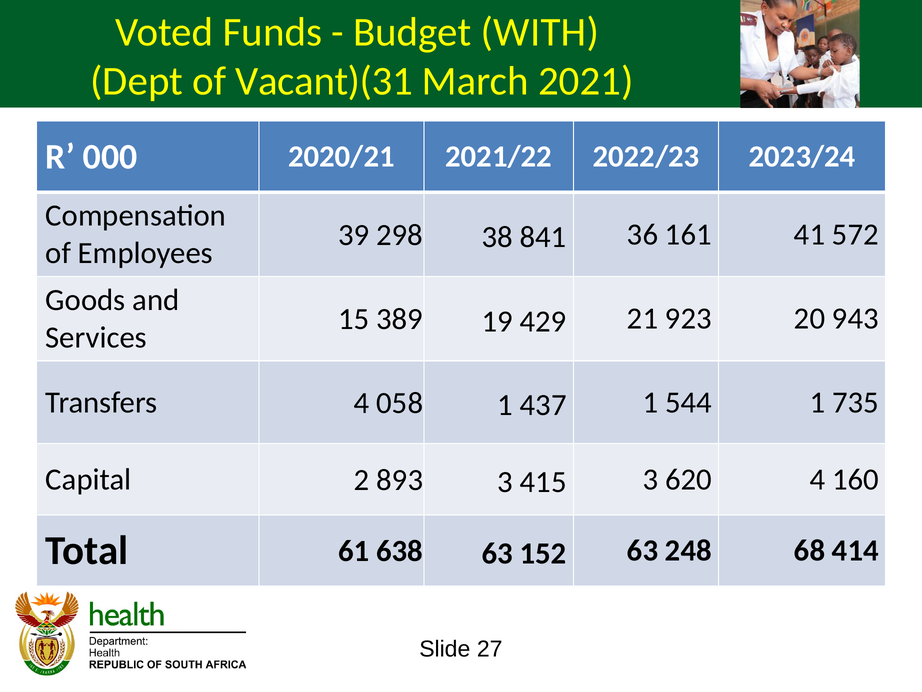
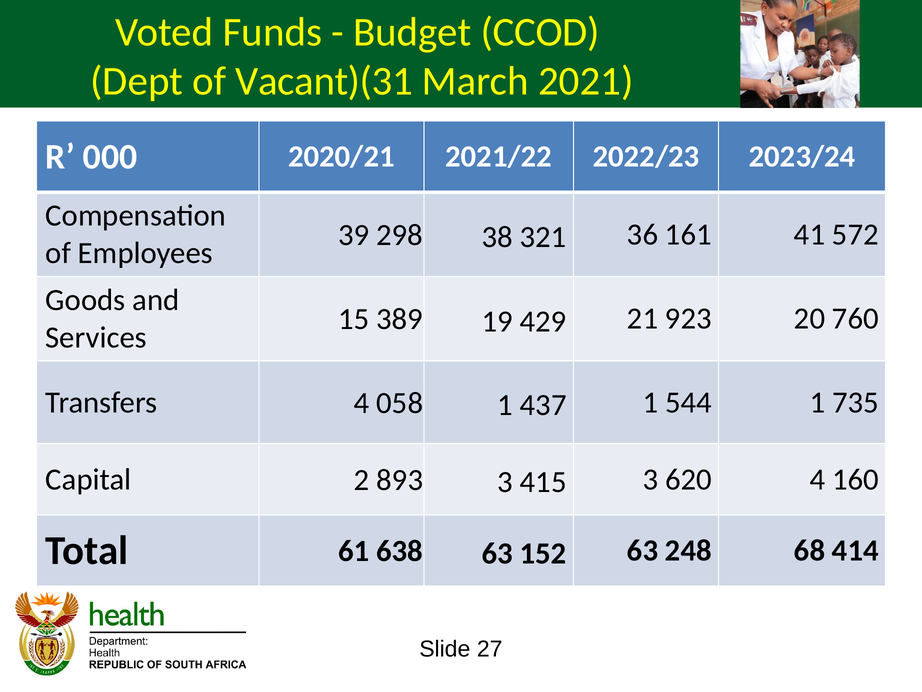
WITH: WITH -> CCOD
841: 841 -> 321
943: 943 -> 760
